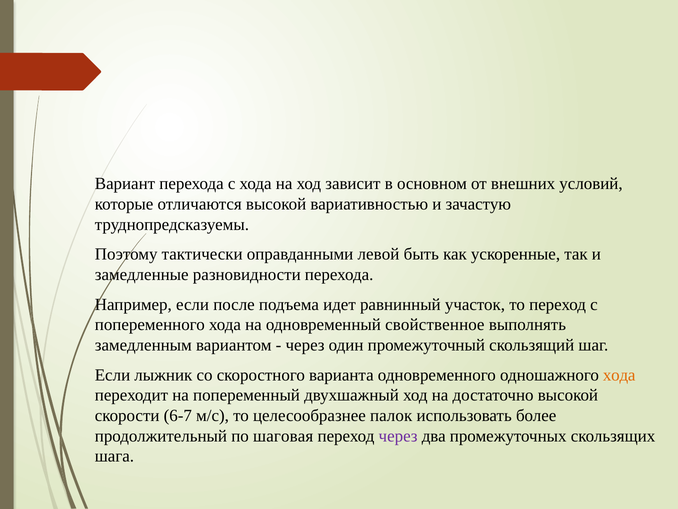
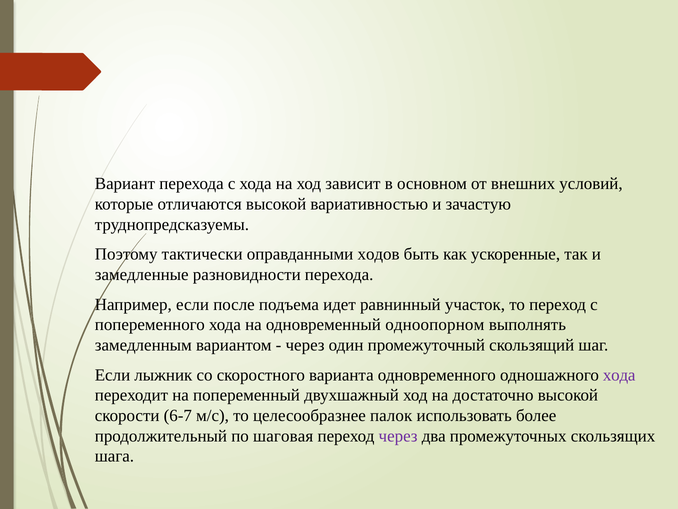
левой: левой -> ходов
свойственное: свойственное -> одноопорном
хода at (619, 375) colour: orange -> purple
